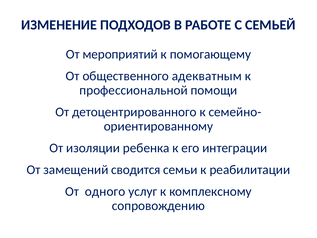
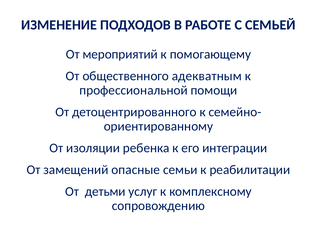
сводится: сводится -> опасные
одного: одного -> детьми
